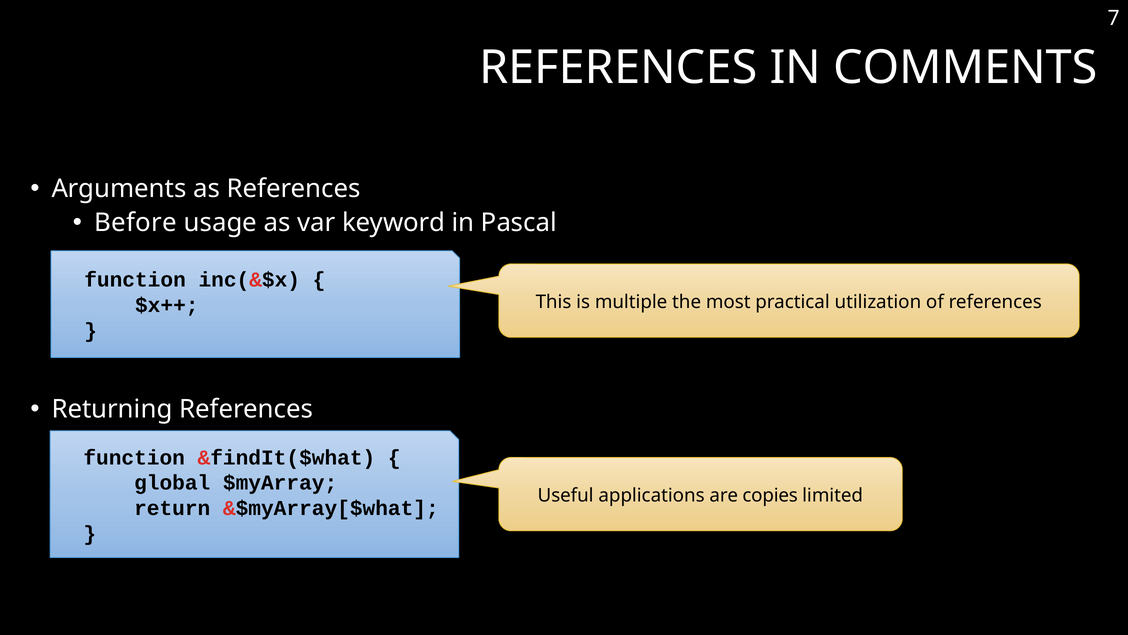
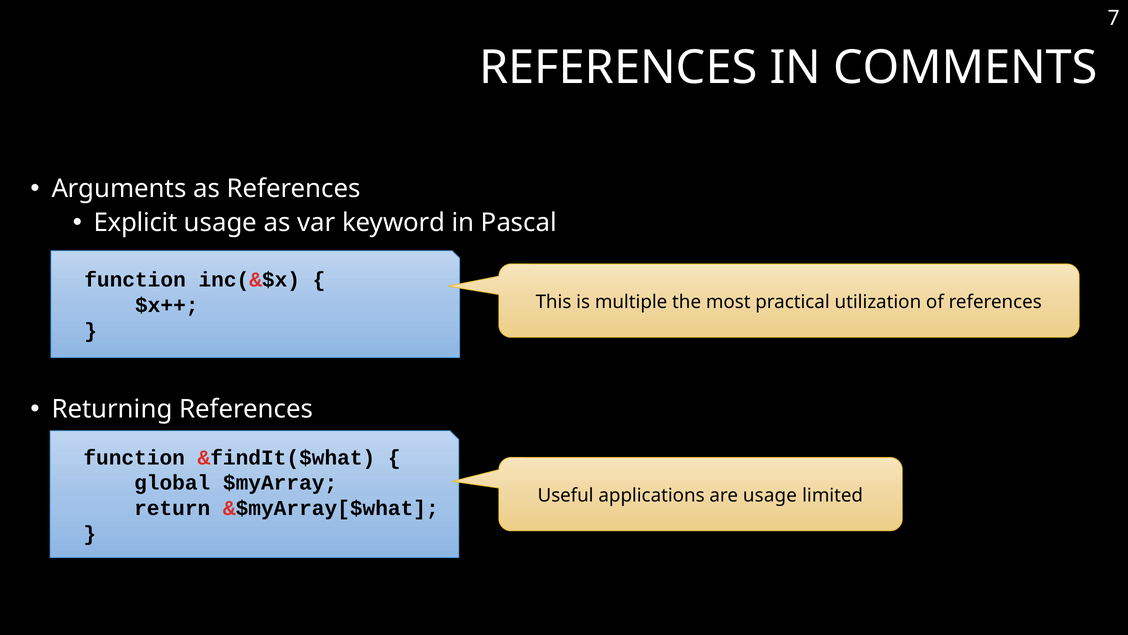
Before: Before -> Explicit
are copies: copies -> usage
